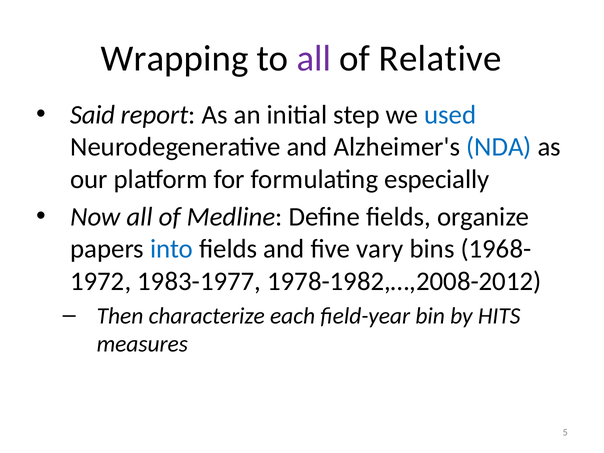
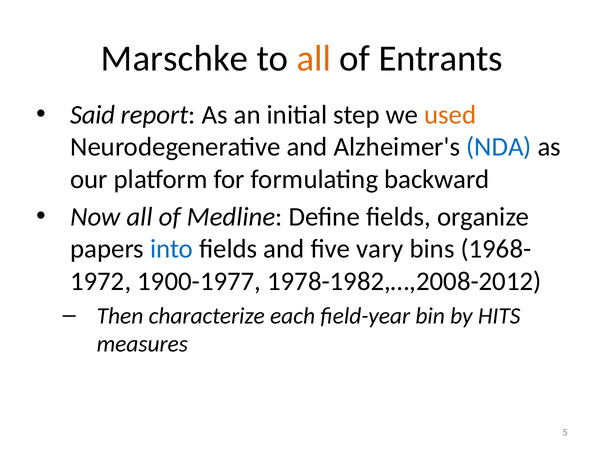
Wrapping: Wrapping -> Marschke
all at (314, 58) colour: purple -> orange
Relative: Relative -> Entrants
used colour: blue -> orange
especially: especially -> backward
1983-1977: 1983-1977 -> 1900-1977
